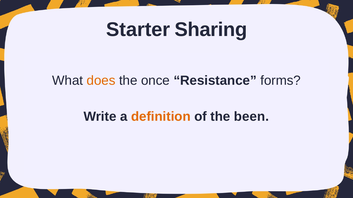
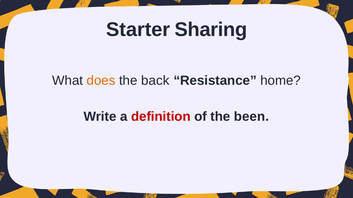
once: once -> back
forms: forms -> home
definition colour: orange -> red
